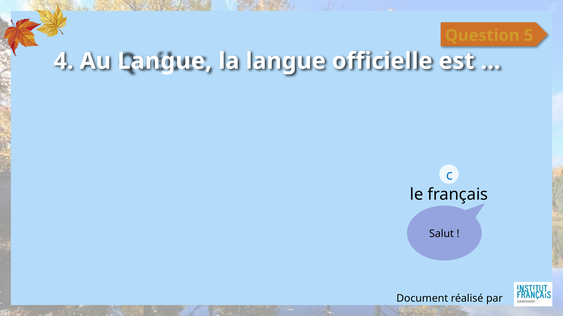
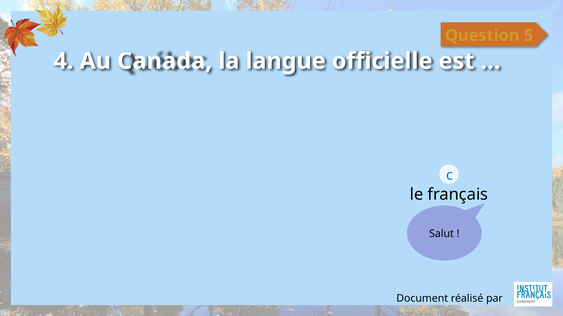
Au Langue: Langue -> Canada
